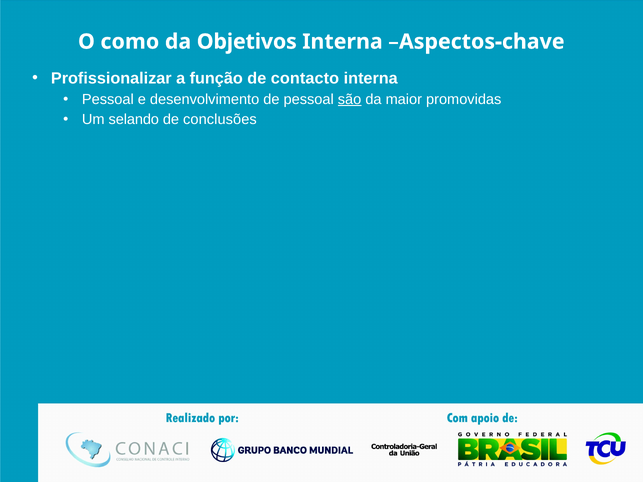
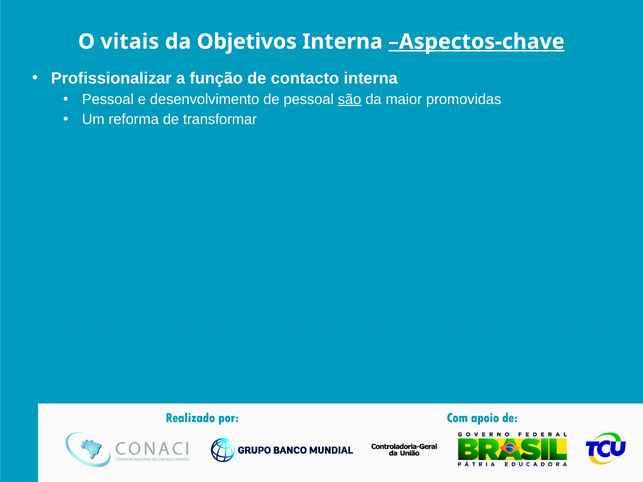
como: como -> vitais
Aspectos-chave underline: none -> present
selando: selando -> reforma
conclusões: conclusões -> transformar
